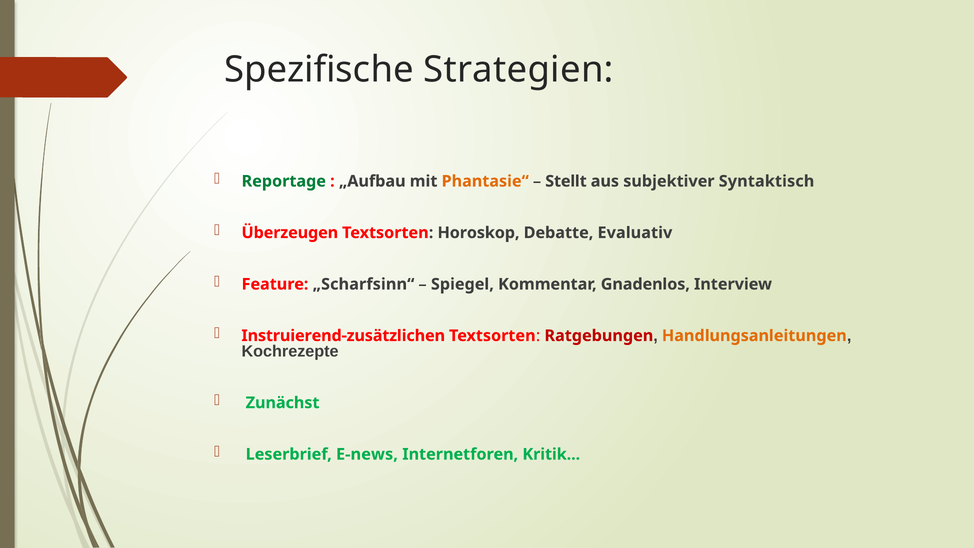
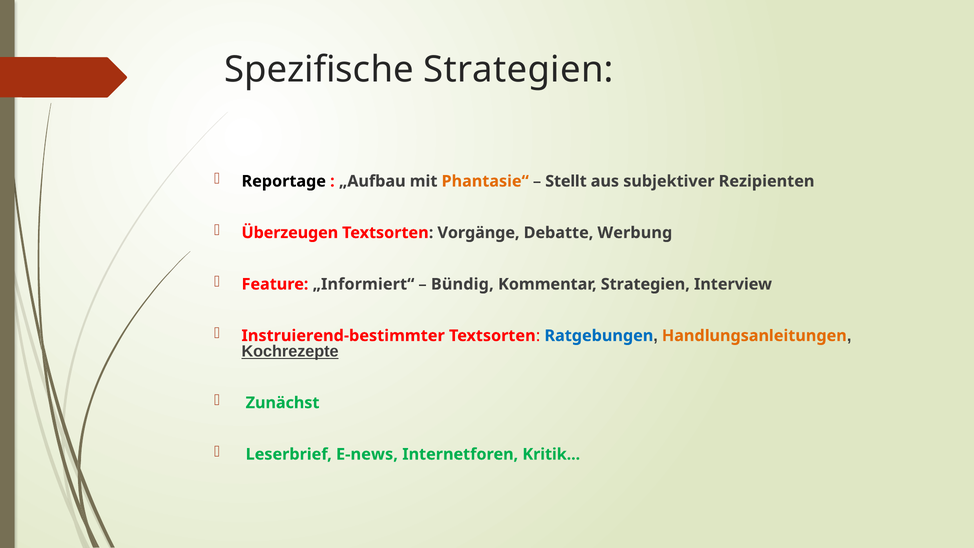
Reportage colour: green -> black
Syntaktisch: Syntaktisch -> Rezipienten
Horoskop: Horoskop -> Vorgänge
Evaluativ: Evaluativ -> Werbung
„Scharfsinn“: „Scharfsinn“ -> „Informiert“
Spiegel: Spiegel -> Bündig
Kommentar Gnadenlos: Gnadenlos -> Strategien
Instruierend-zusätzlichen: Instruierend-zusätzlichen -> Instruierend-bestimmter
Ratgebungen colour: red -> blue
Kochrezepte underline: none -> present
